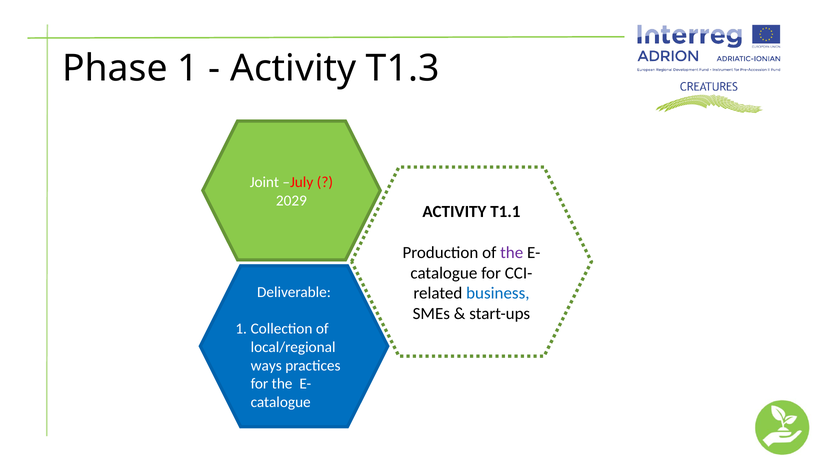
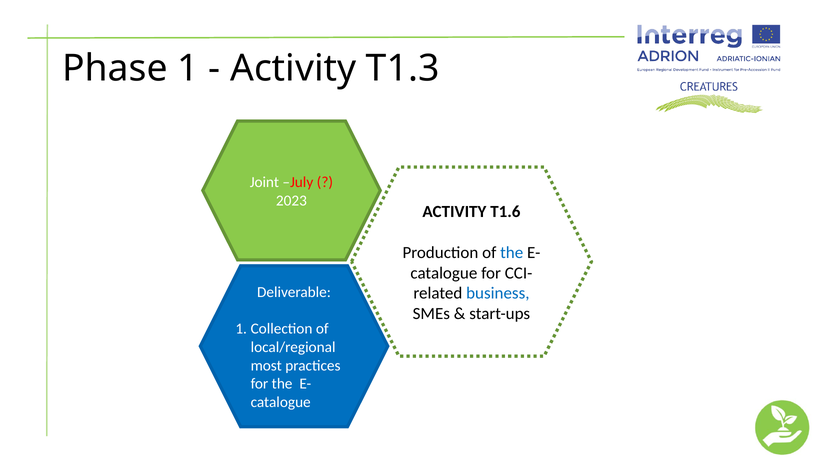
2029: 2029 -> 2023
T1.1: T1.1 -> T1.6
the at (512, 253) colour: purple -> blue
ways: ways -> most
